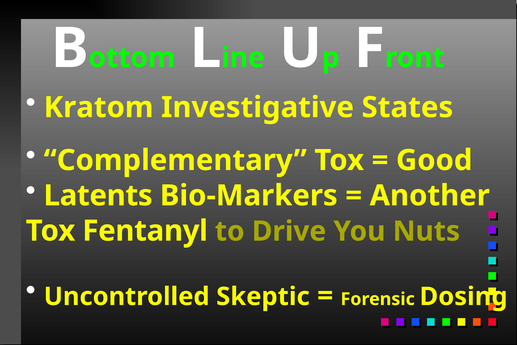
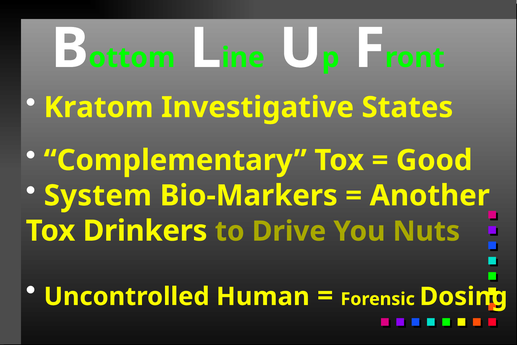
Latents: Latents -> System
Fentanyl: Fentanyl -> Drinkers
Skeptic: Skeptic -> Human
